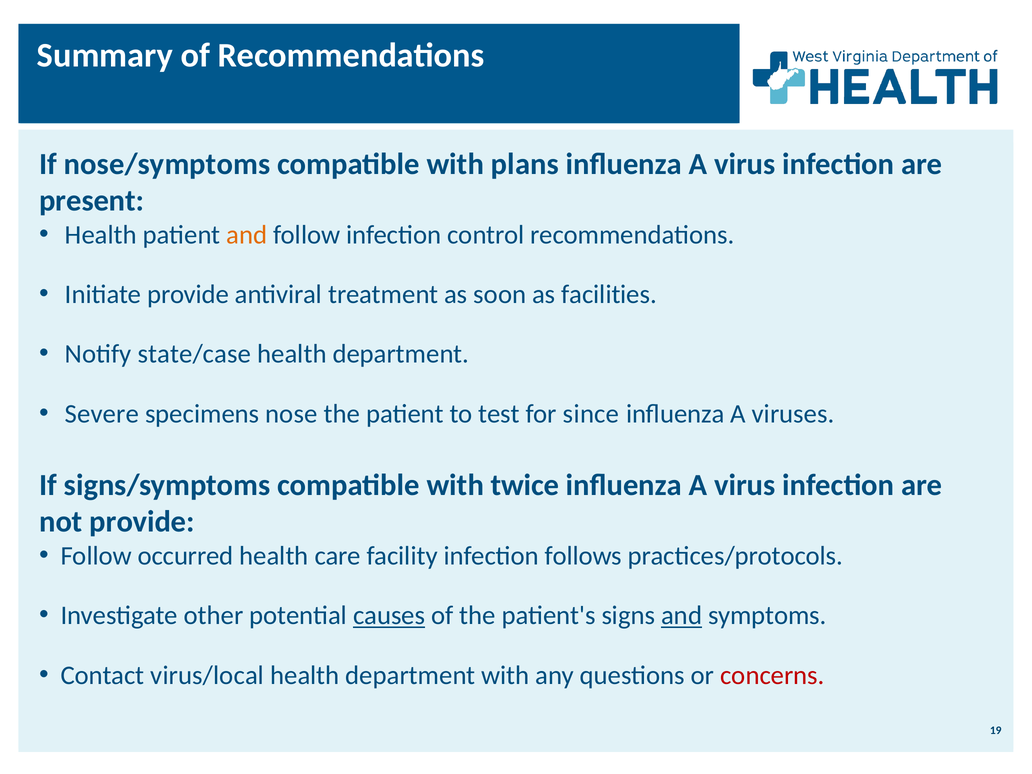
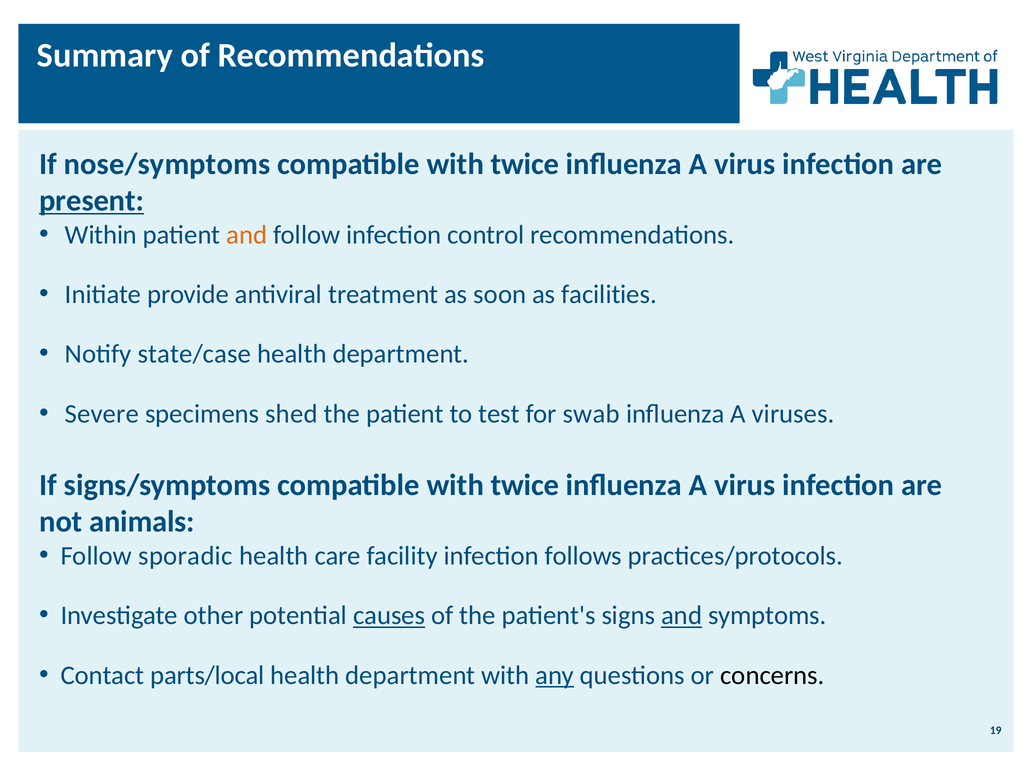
plans at (525, 164): plans -> twice
present underline: none -> present
Health at (101, 235): Health -> Within
nose: nose -> shed
since: since -> swab
not provide: provide -> animals
occurred: occurred -> sporadic
virus/local: virus/local -> parts/local
any underline: none -> present
concerns colour: red -> black
